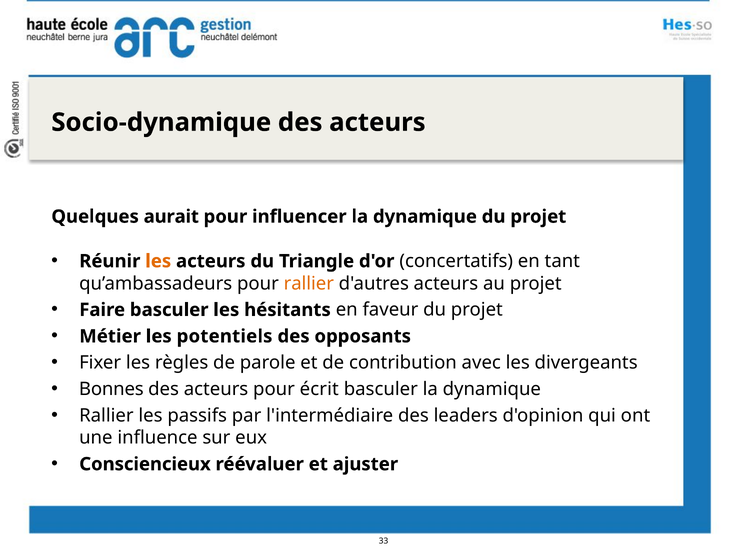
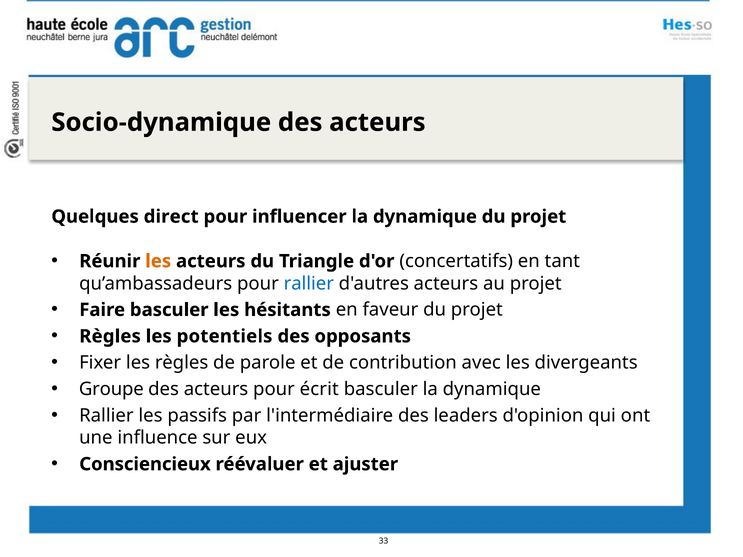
aurait: aurait -> direct
rallier at (309, 284) colour: orange -> blue
Métier at (110, 336): Métier -> Règles
Bonnes: Bonnes -> Groupe
